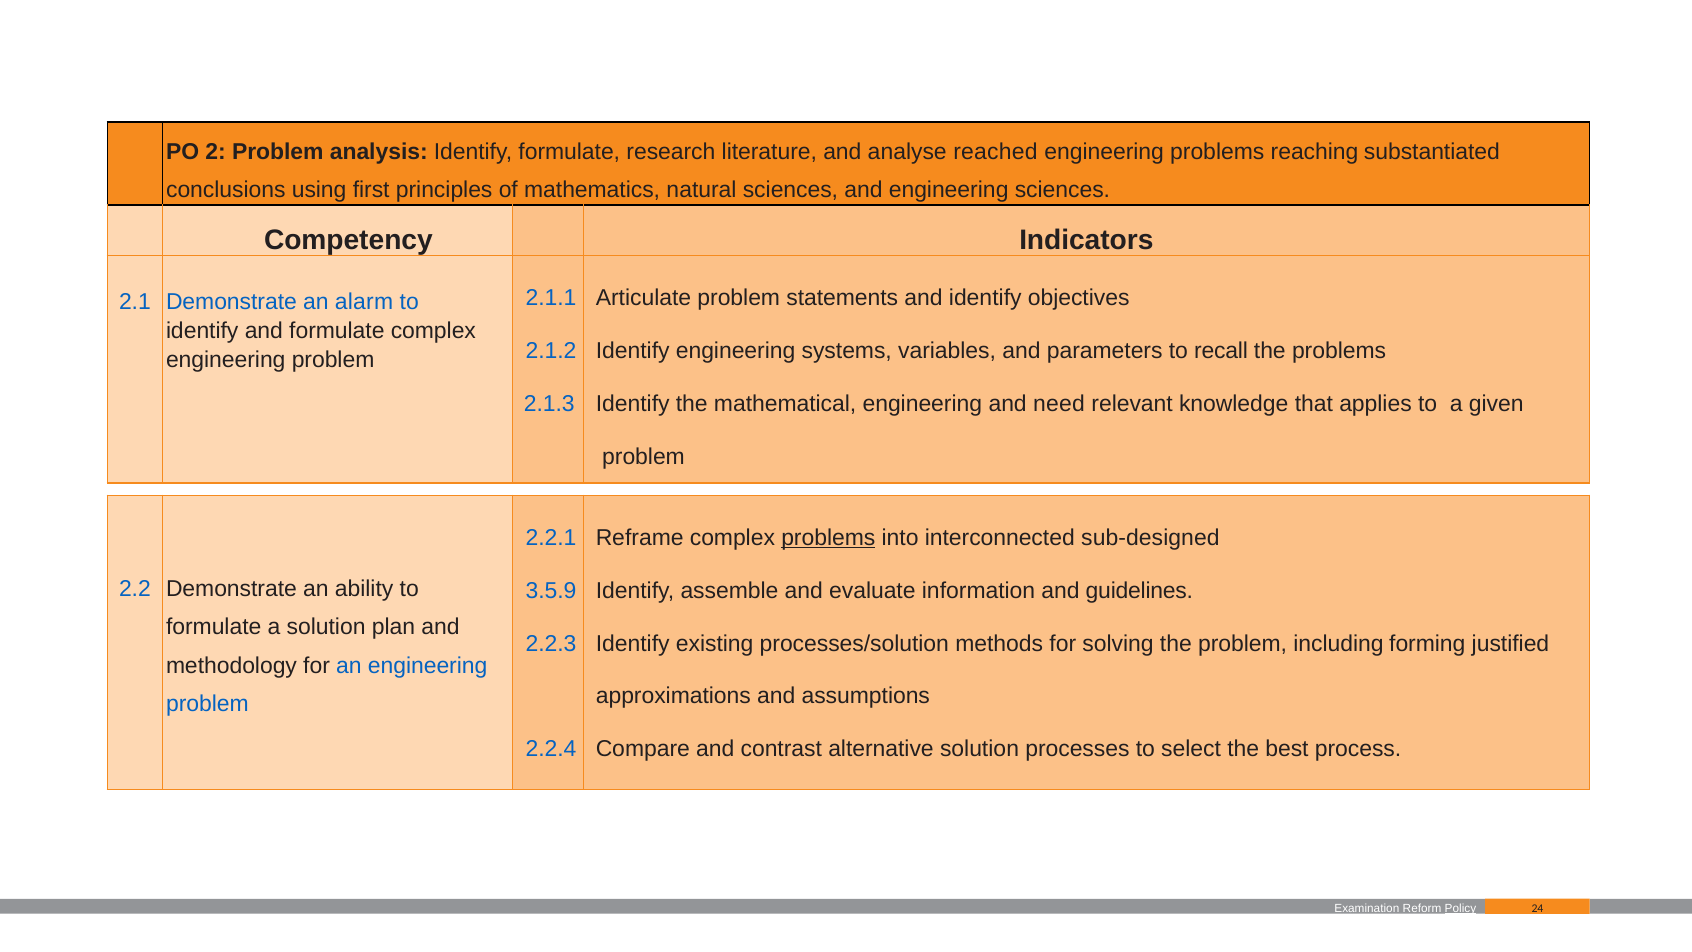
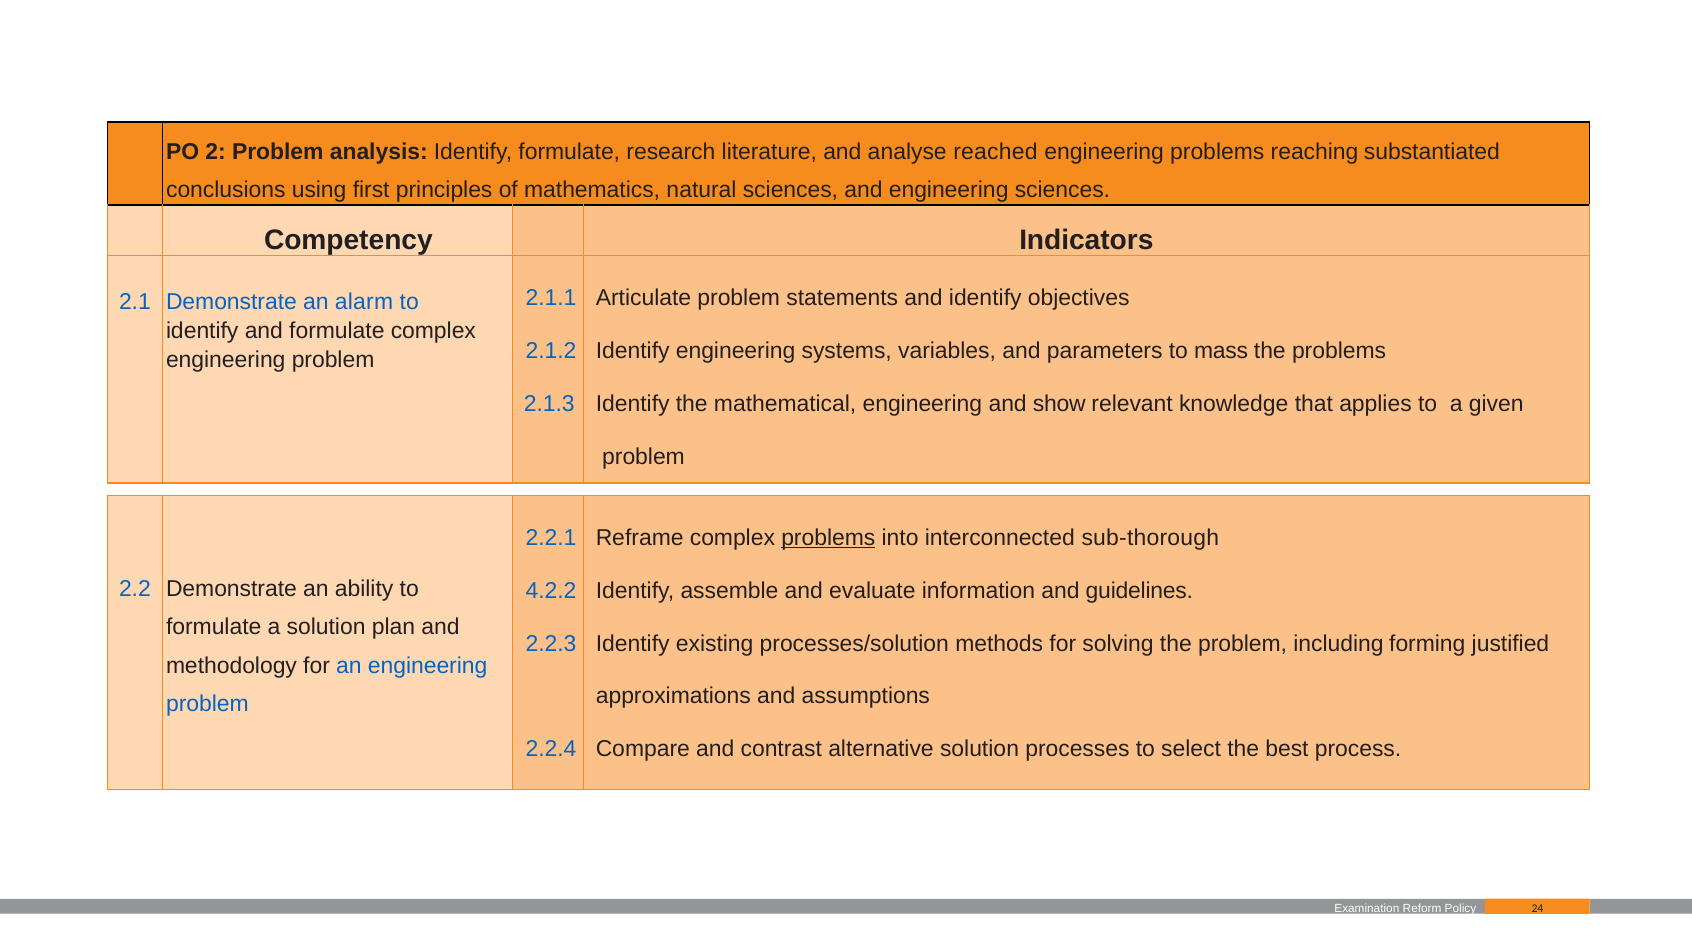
recall: recall -> mass
need: need -> show
sub-designed: sub-designed -> sub-thorough
3.5.9: 3.5.9 -> 4.2.2
Policy underline: present -> none
